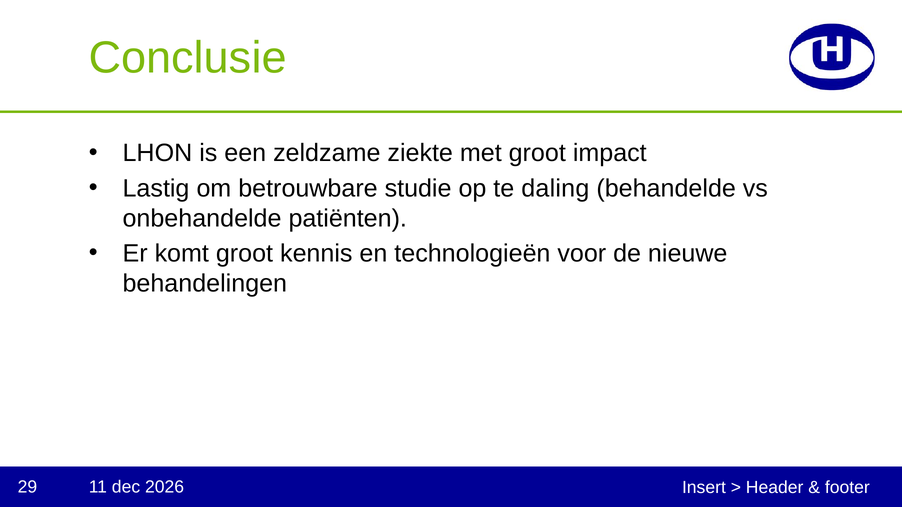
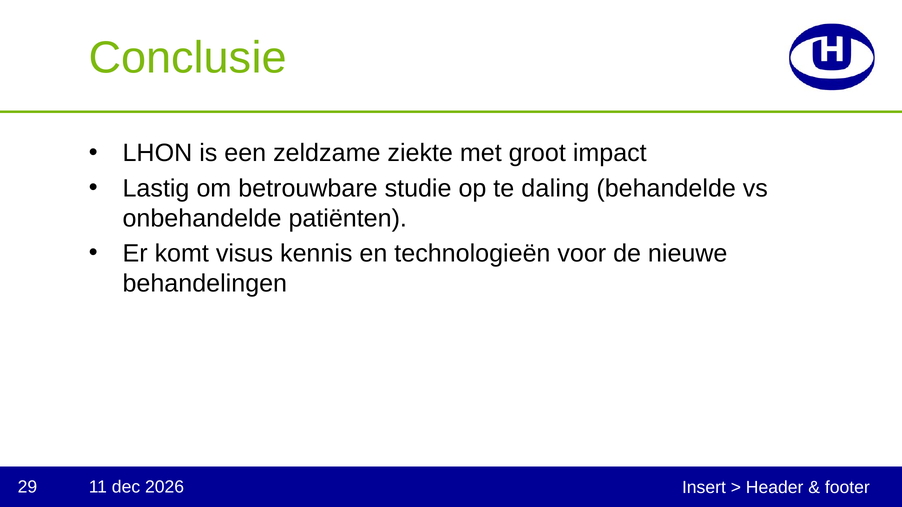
komt groot: groot -> visus
